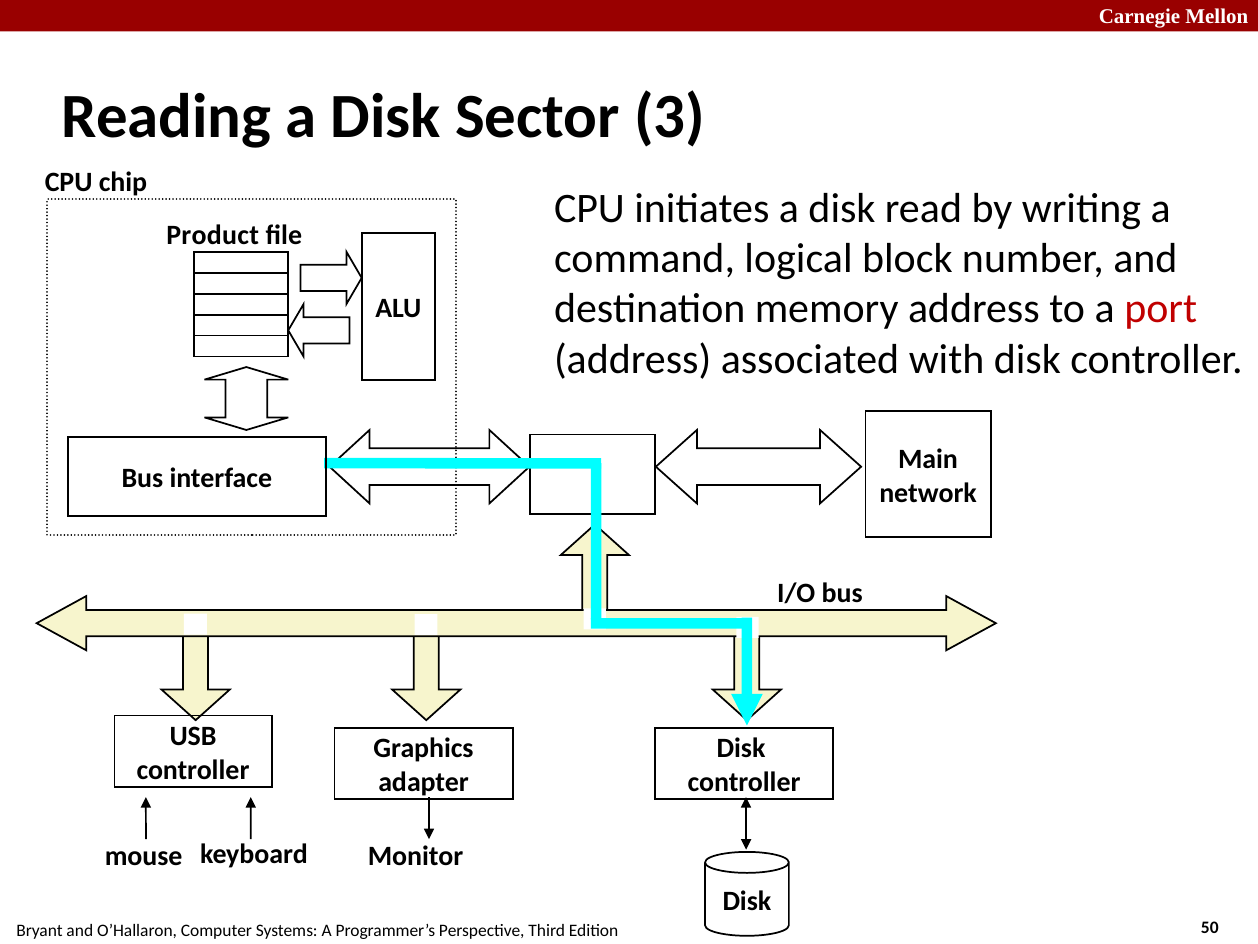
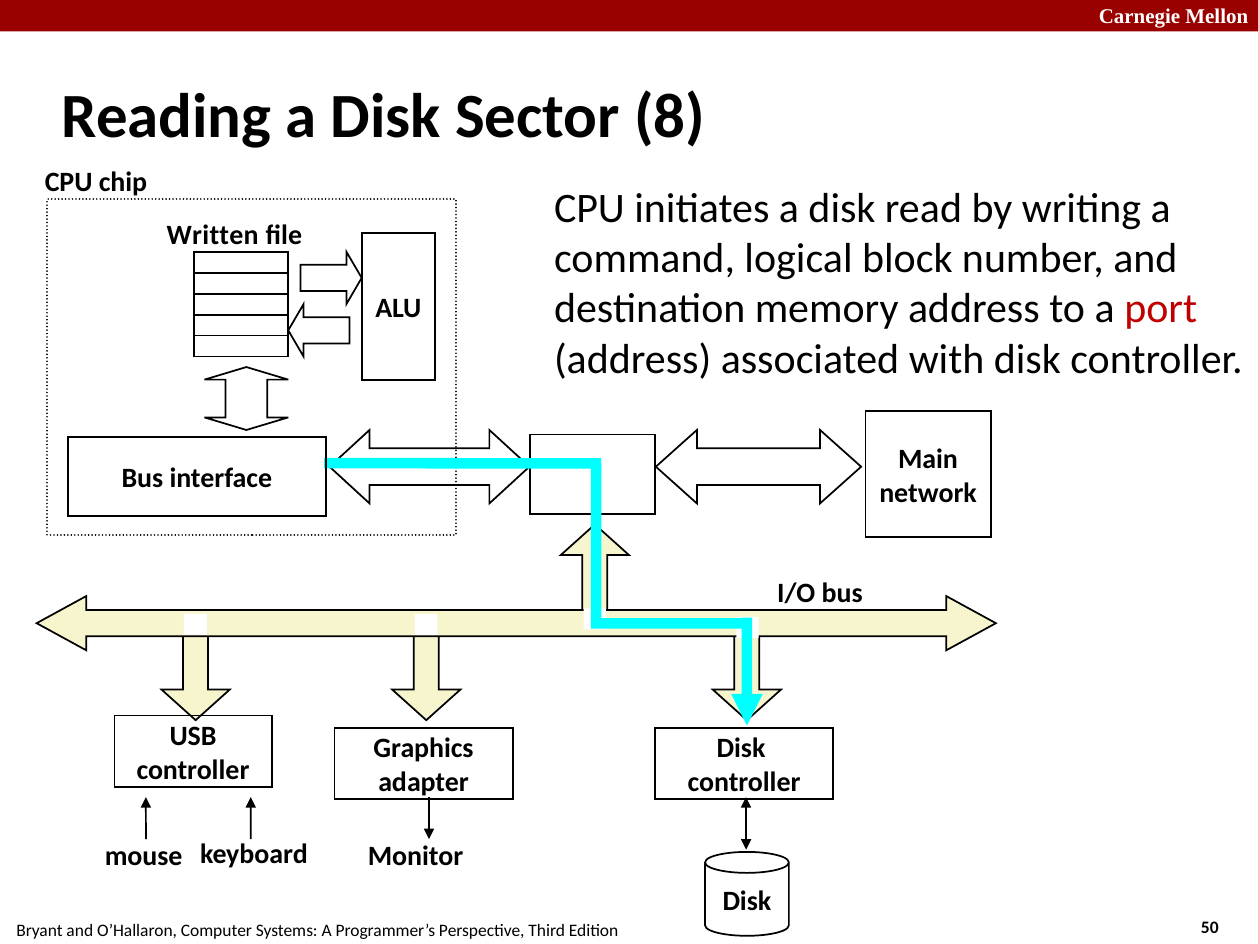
3: 3 -> 8
Product: Product -> Written
